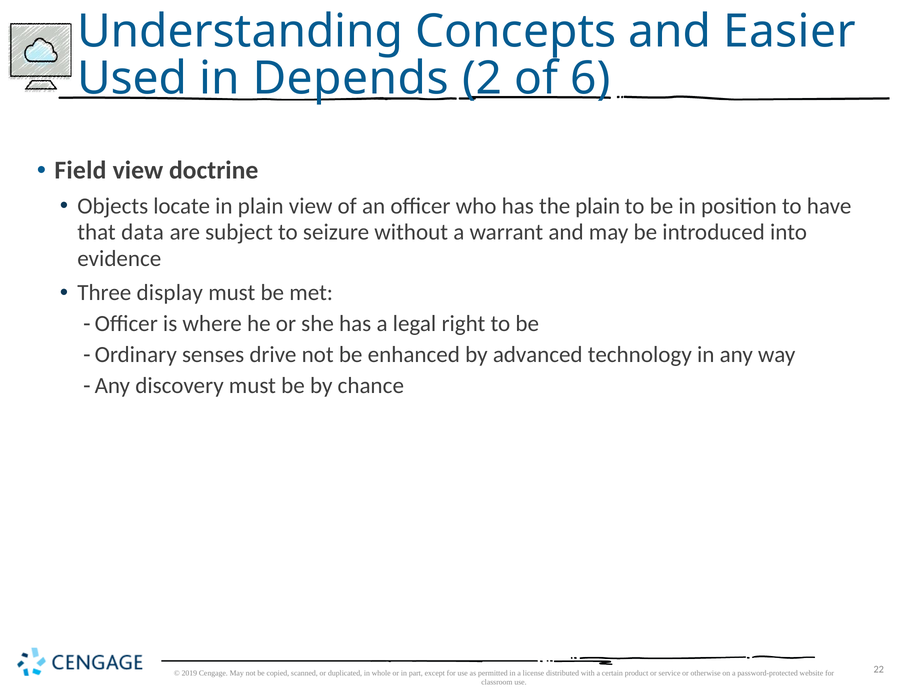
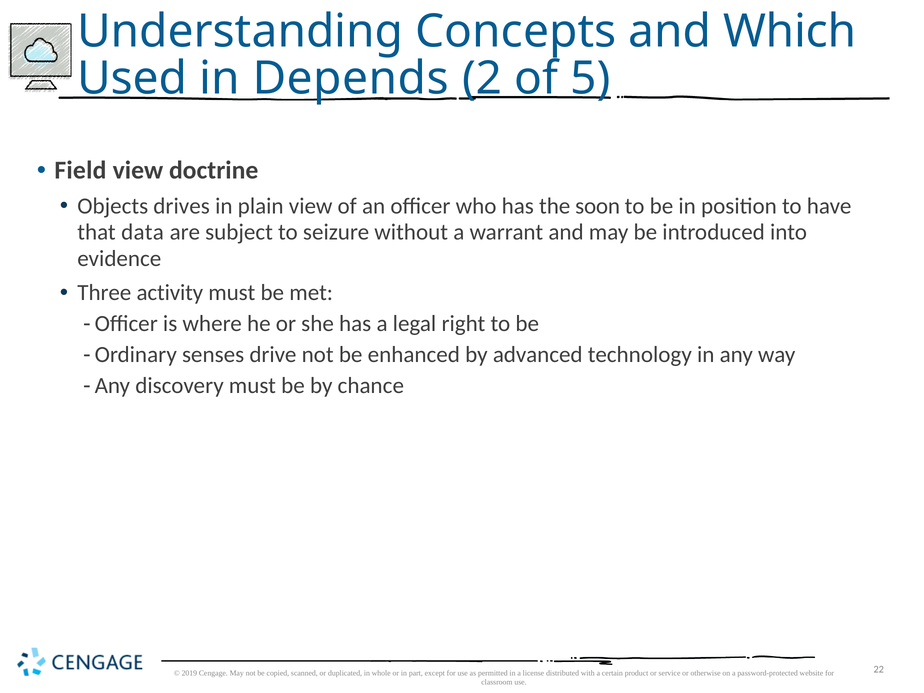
Easier: Easier -> Which
6: 6 -> 5
locate: locate -> drives
the plain: plain -> soon
display: display -> activity
